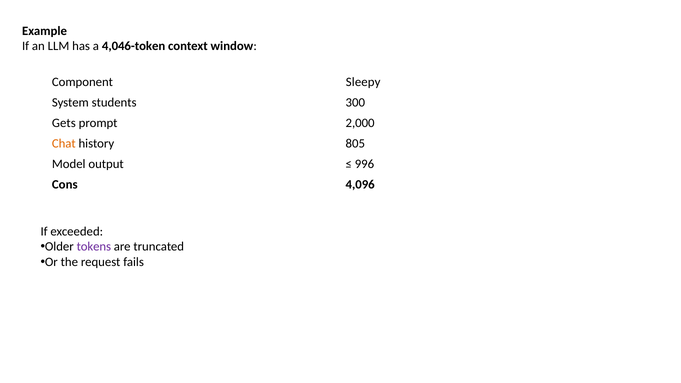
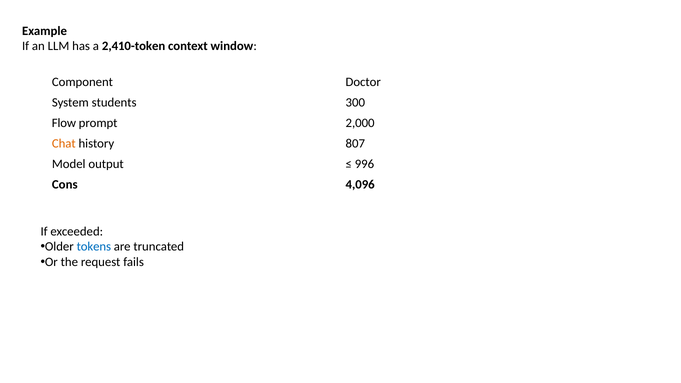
4,046-token: 4,046-token -> 2,410-token
Sleepy: Sleepy -> Doctor
Gets: Gets -> Flow
805: 805 -> 807
tokens colour: purple -> blue
